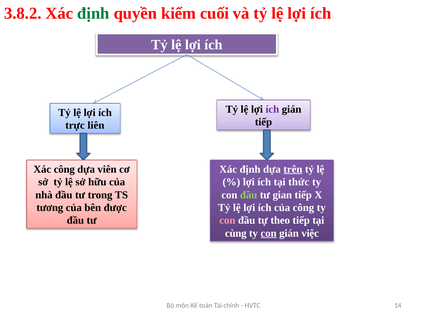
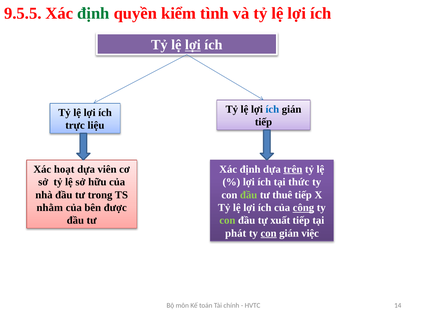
3.8.2: 3.8.2 -> 9.5.5
cuối: cuối -> tình
lợi at (193, 45) underline: none -> present
ích at (272, 109) colour: purple -> blue
liên: liên -> liệu
Xác công: công -> hoạt
gian: gian -> thuê
tương: tương -> nhằm
công at (303, 208) underline: none -> present
con at (227, 221) colour: pink -> light green
theo: theo -> xuất
cùng: cùng -> phát
